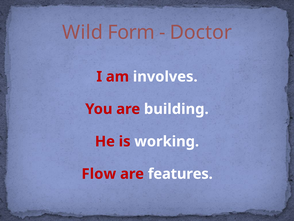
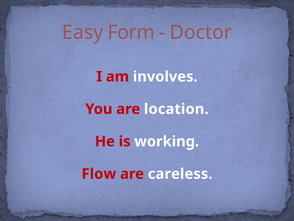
Wild: Wild -> Easy
building: building -> location
features: features -> careless
